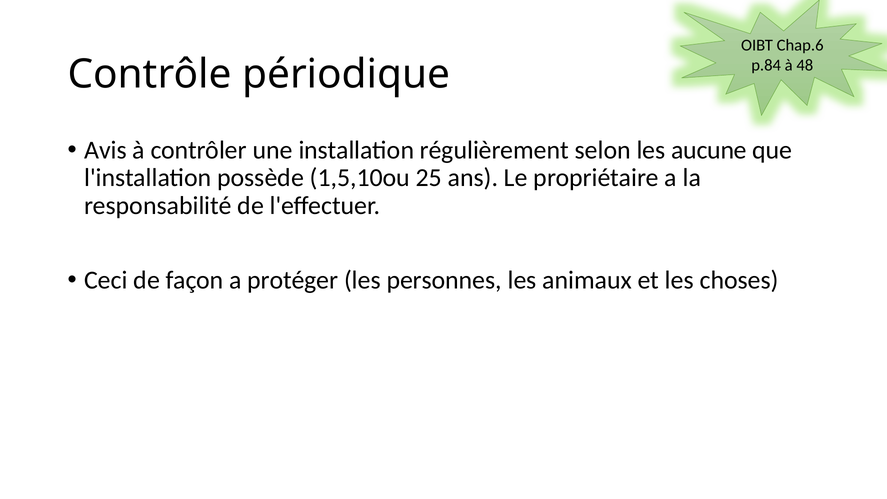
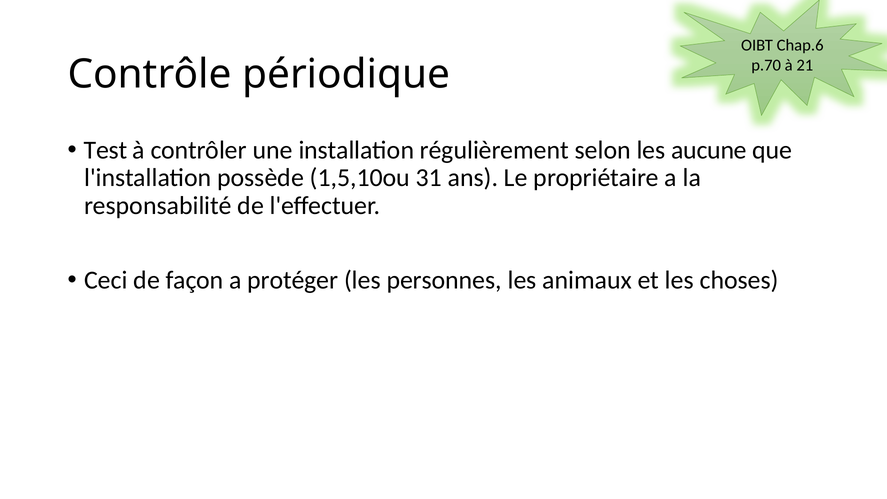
p.84: p.84 -> p.70
48: 48 -> 21
Avis: Avis -> Test
25: 25 -> 31
